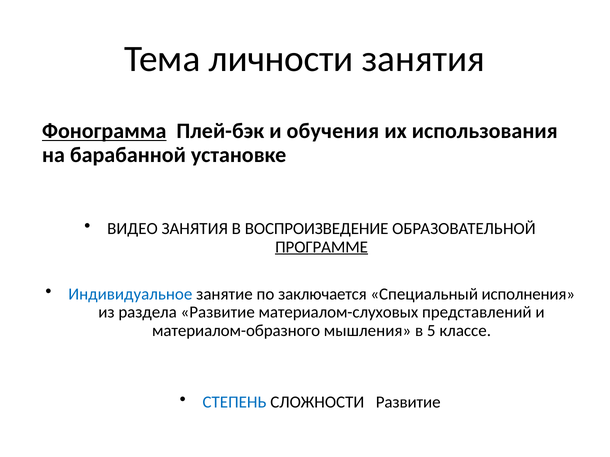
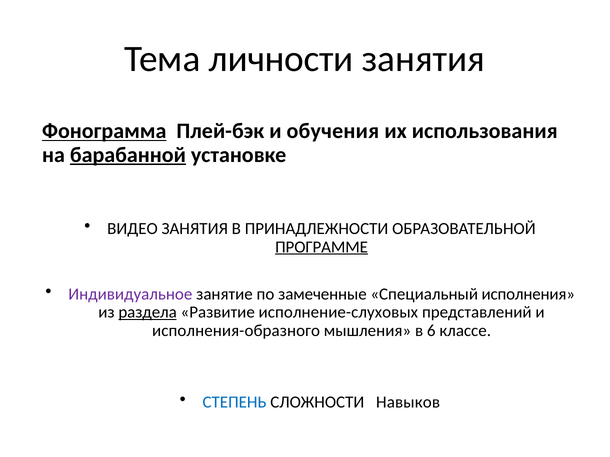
барабанной underline: none -> present
ВОСПРОИЗВЕДЕНИЕ: ВОСПРОИЗВЕДЕНИЕ -> ПРИНАДЛЕЖНОСТИ
Индивидуальное colour: blue -> purple
заключается: заключается -> замеченные
раздела underline: none -> present
материалом-слуховых: материалом-слуховых -> исполнение-слуховых
материалом-образного: материалом-образного -> исполнения-образного
5: 5 -> 6
СЛОЖНОСТИ Развитие: Развитие -> Навыков
